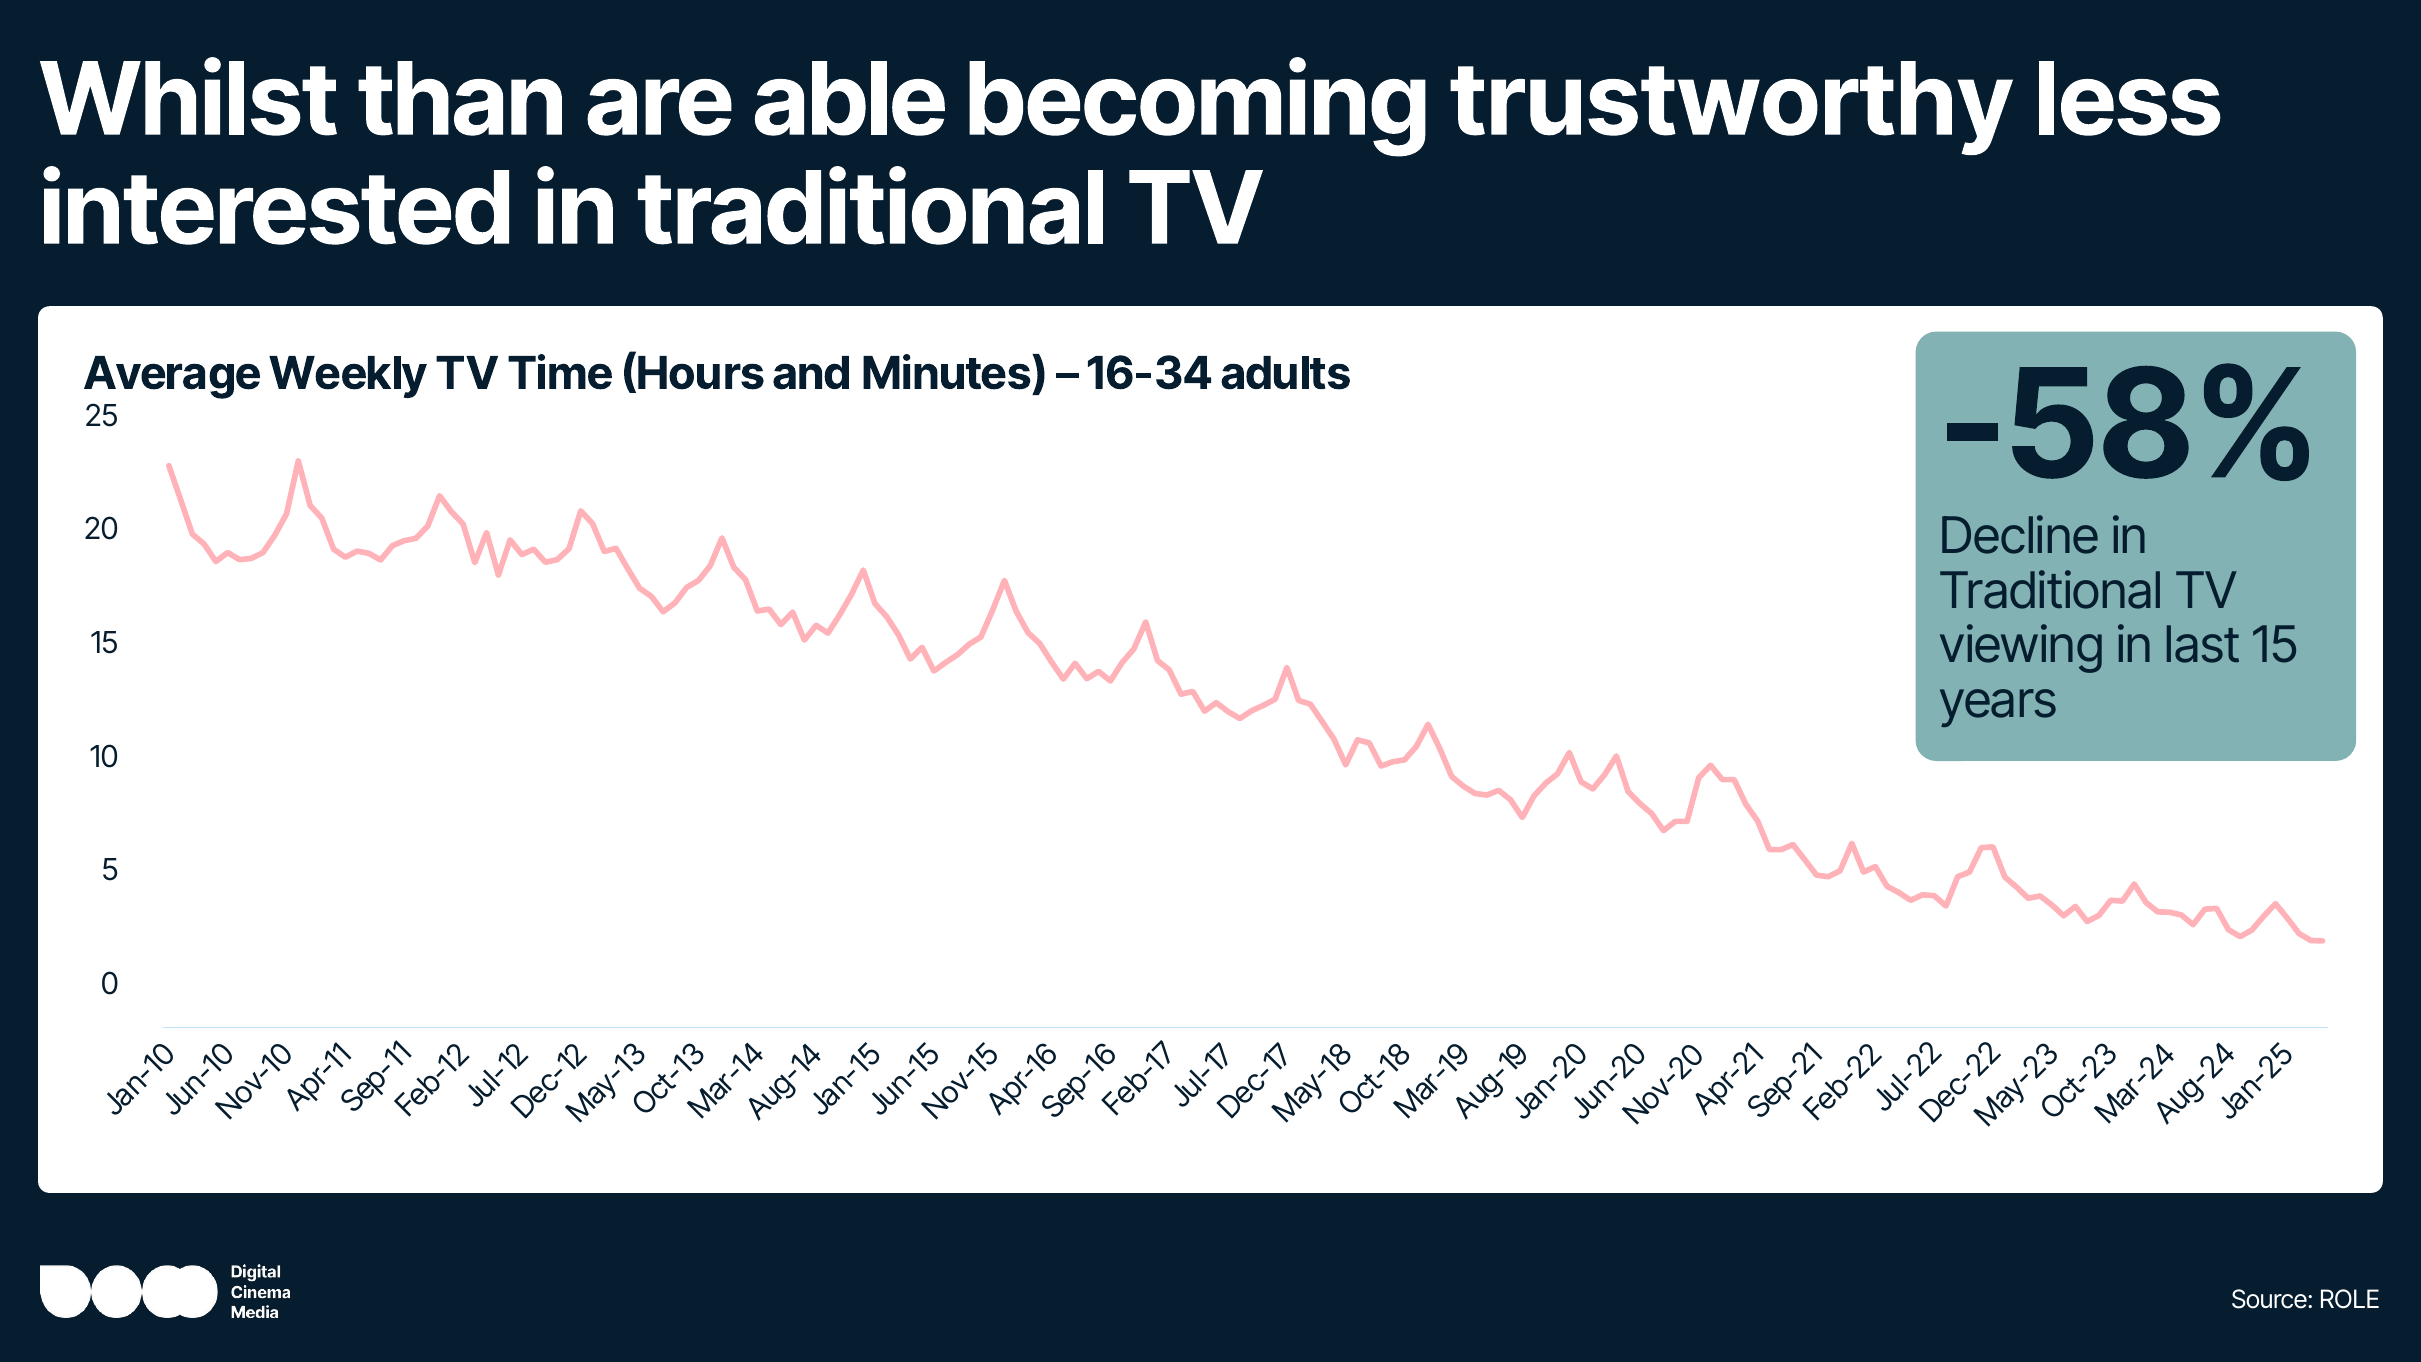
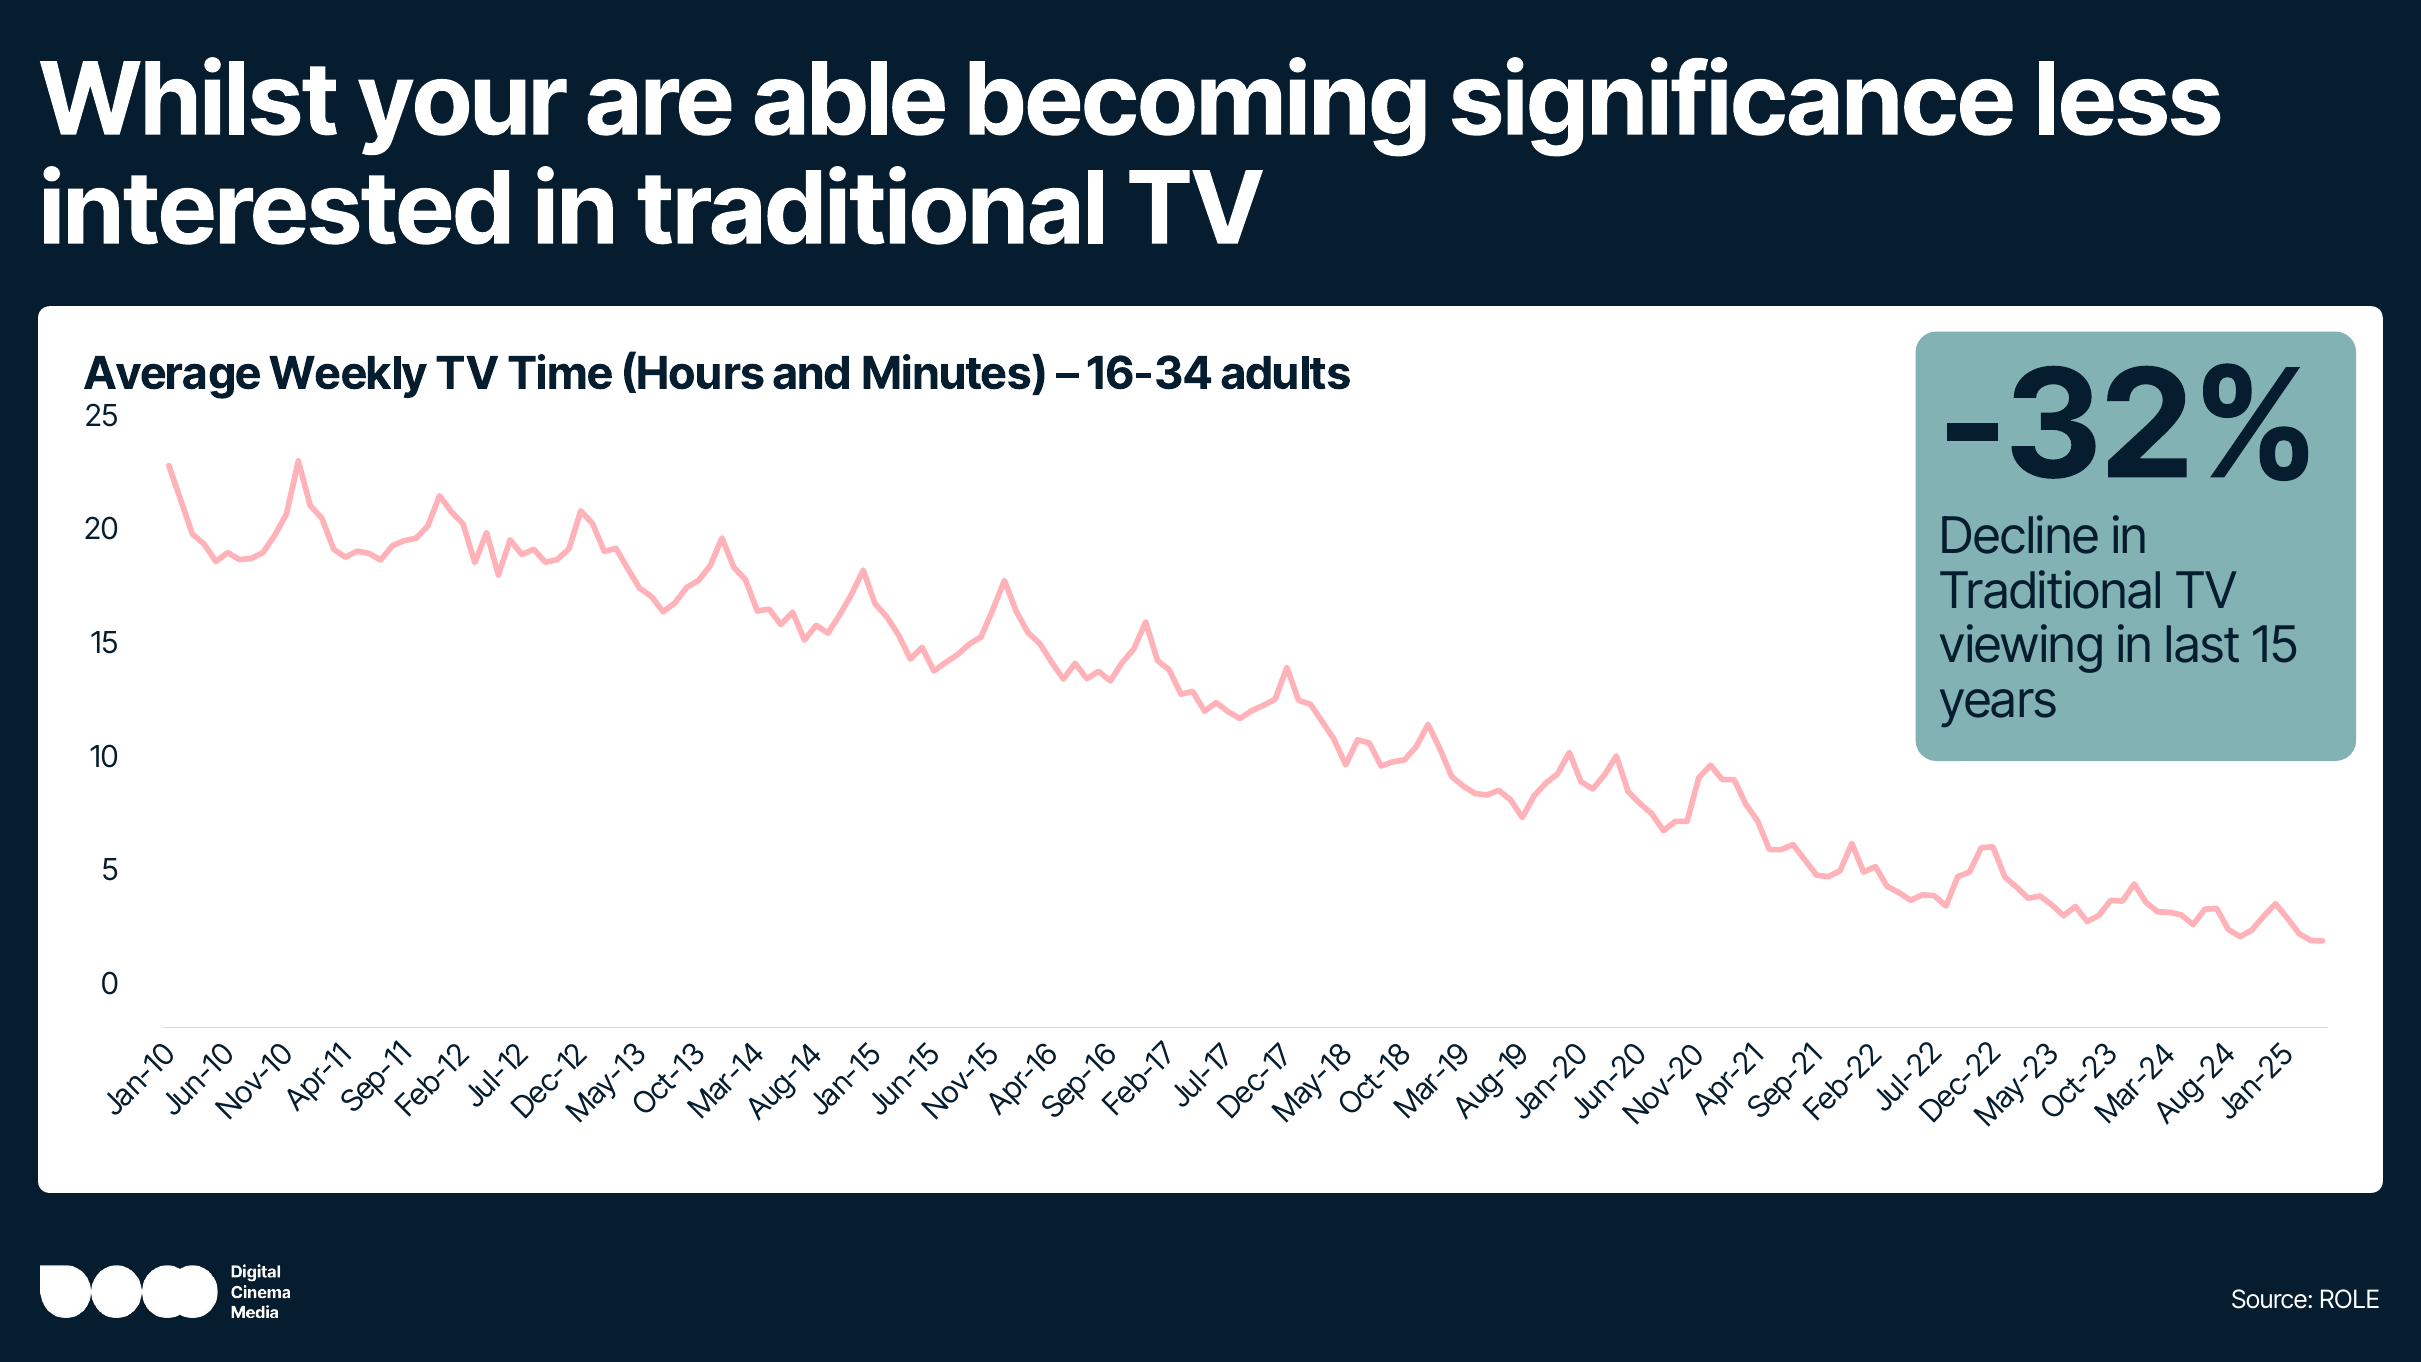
than: than -> your
trustworthy: trustworthy -> significance
-58%: -58% -> -32%
